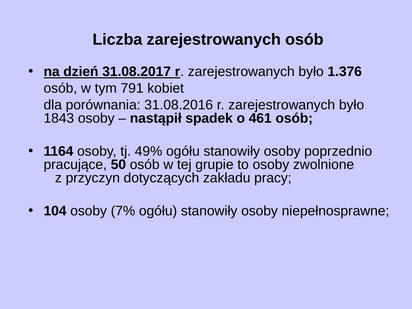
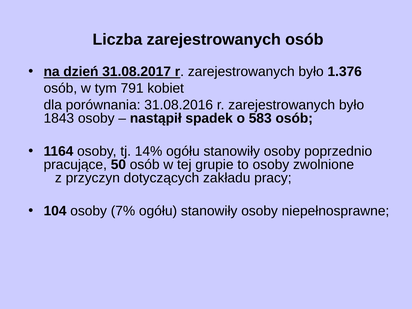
461: 461 -> 583
49%: 49% -> 14%
